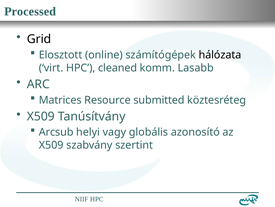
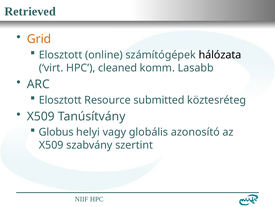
Processed: Processed -> Retrieved
Grid colour: black -> orange
Matrices at (60, 100): Matrices -> Elosztott
Arcsub: Arcsub -> Globus
